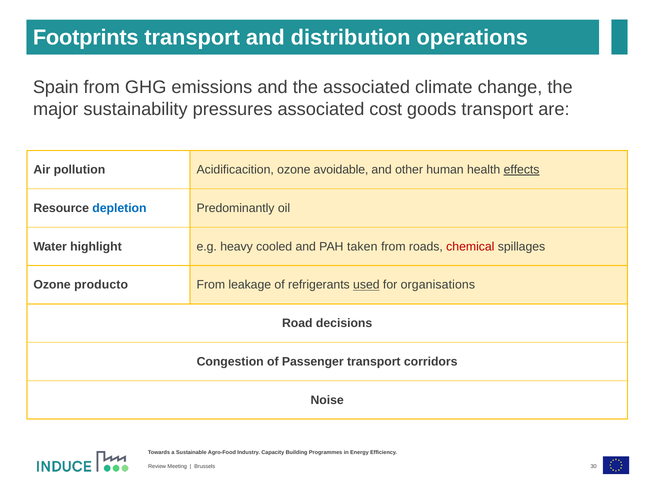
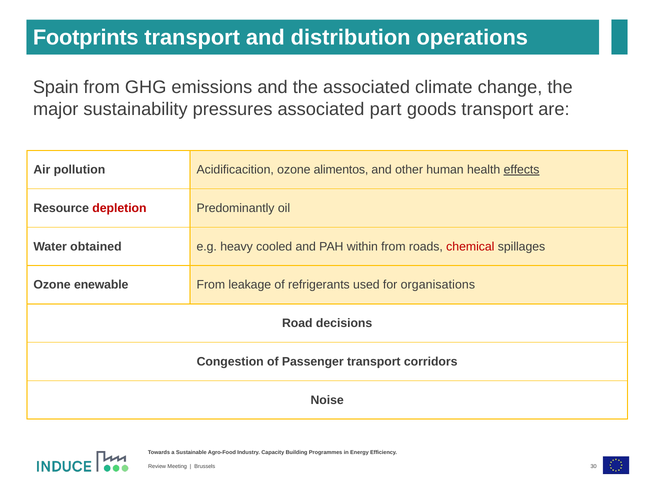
cost: cost -> part
avoidable: avoidable -> alimentos
depletion colour: blue -> red
highlight: highlight -> obtained
taken: taken -> within
producto: producto -> enewable
used underline: present -> none
